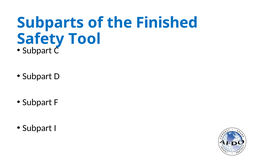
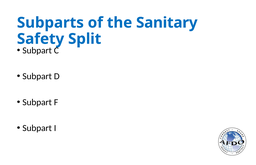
Finished: Finished -> Sanitary
Tool: Tool -> Split
